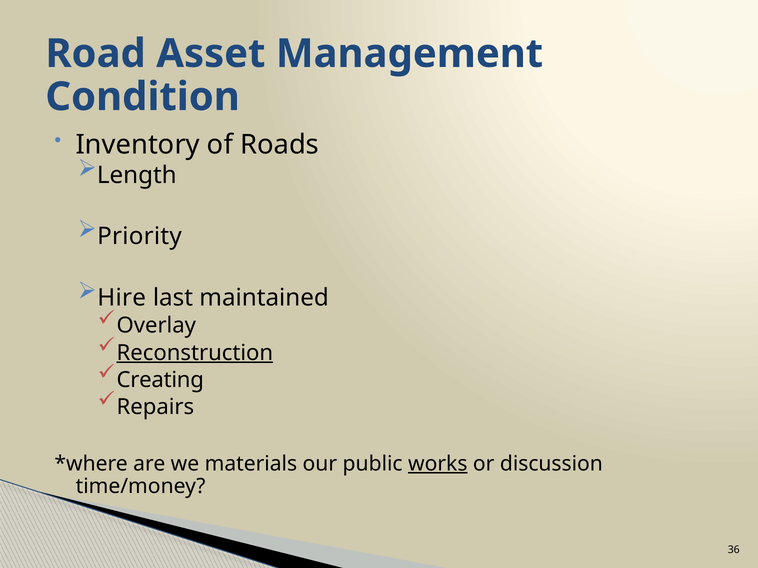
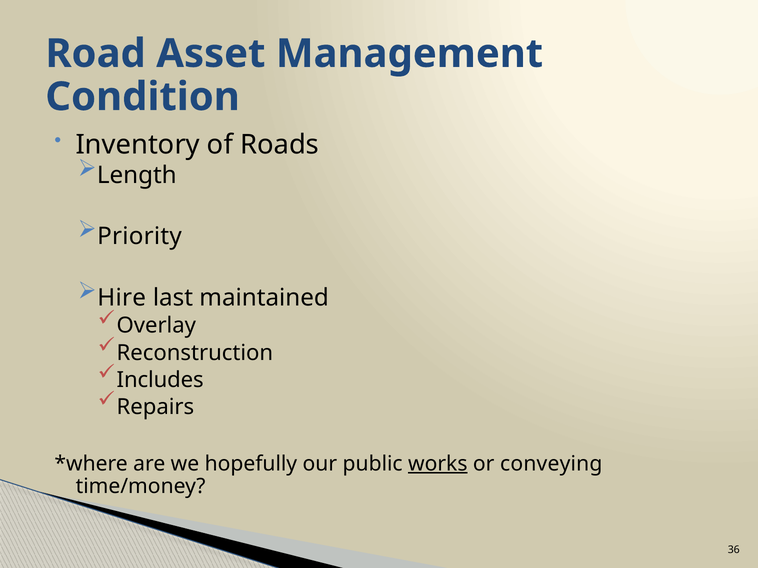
Reconstruction underline: present -> none
Creating: Creating -> Includes
materials: materials -> hopefully
discussion: discussion -> conveying
